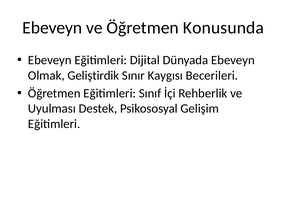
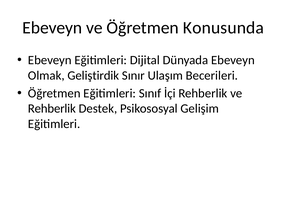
Kaygısı: Kaygısı -> Ulaşım
Uyulması at (52, 109): Uyulması -> Rehberlik
